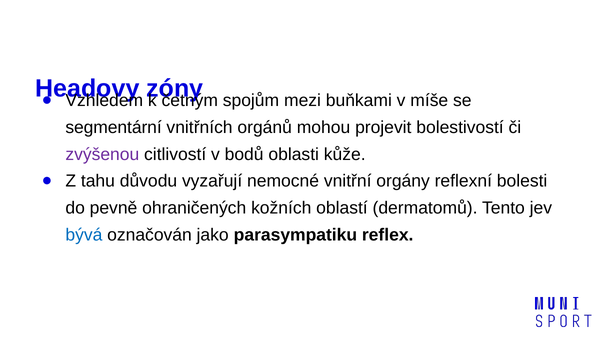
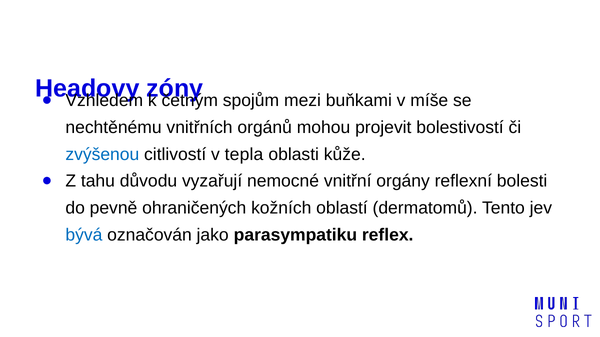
segmentární: segmentární -> nechtěnému
zvýšenou colour: purple -> blue
bodů: bodů -> tepla
